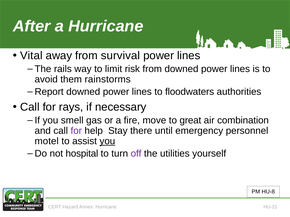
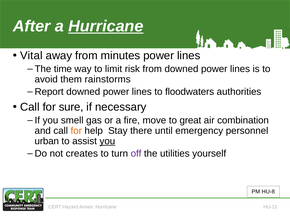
Hurricane at (106, 26) underline: none -> present
survival: survival -> minutes
rails: rails -> time
rays: rays -> sure
for at (76, 131) colour: purple -> orange
motel: motel -> urban
hospital: hospital -> creates
